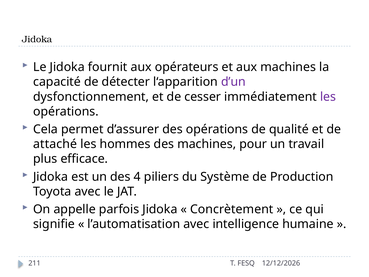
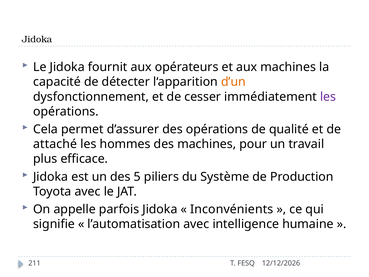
d’un colour: purple -> orange
4: 4 -> 5
Concrètement: Concrètement -> Inconvénients
